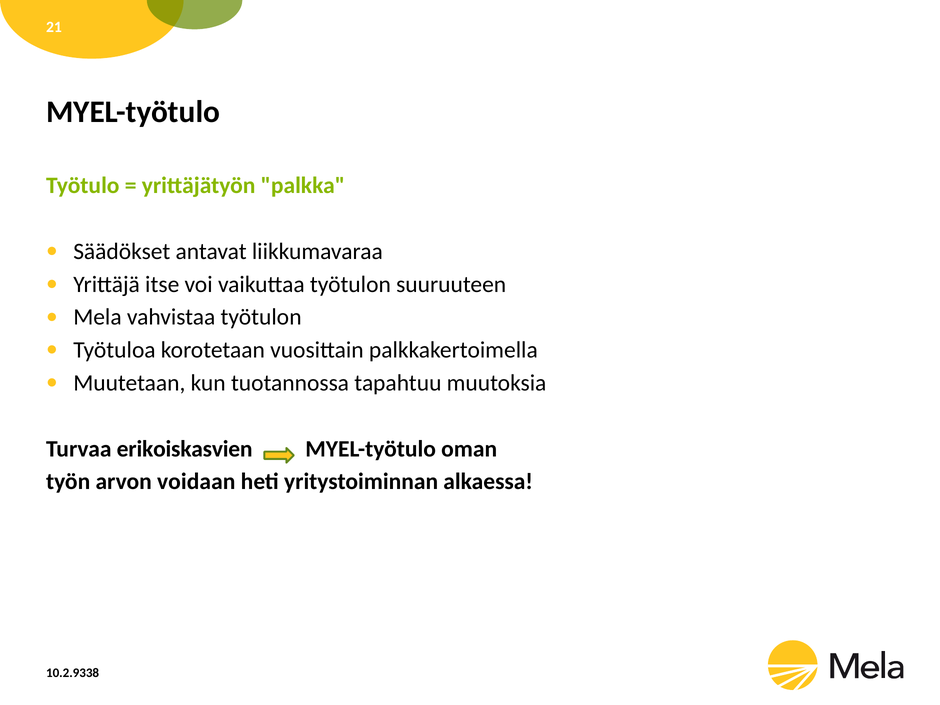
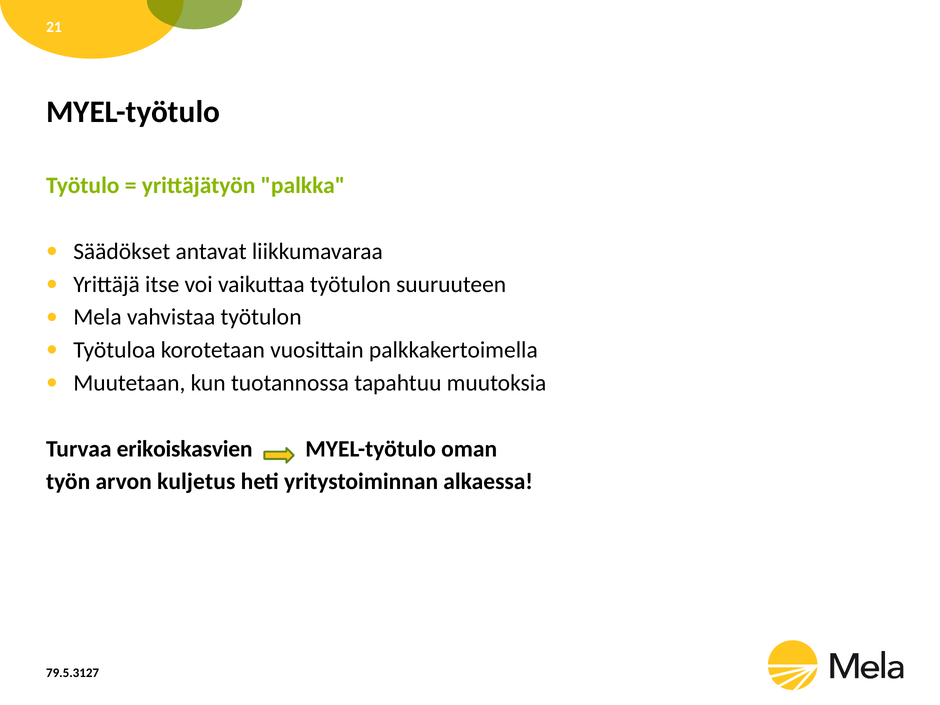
voidaan: voidaan -> kuljetus
10.2.9338: 10.2.9338 -> 79.5.3127
